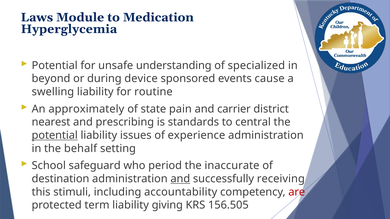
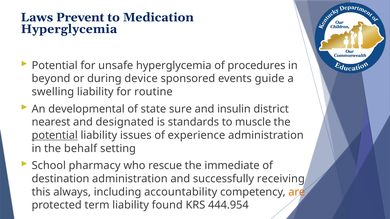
Module: Module -> Prevent
unsafe understanding: understanding -> hyperglycemia
specialized: specialized -> procedures
cause: cause -> guide
approximately: approximately -> developmental
pain: pain -> sure
carrier: carrier -> insulin
prescribing: prescribing -> designated
central: central -> muscle
safeguard: safeguard -> pharmacy
period: period -> rescue
inaccurate: inaccurate -> immediate
and at (180, 179) underline: present -> none
stimuli: stimuli -> always
are colour: red -> orange
giving: giving -> found
156.505: 156.505 -> 444.954
